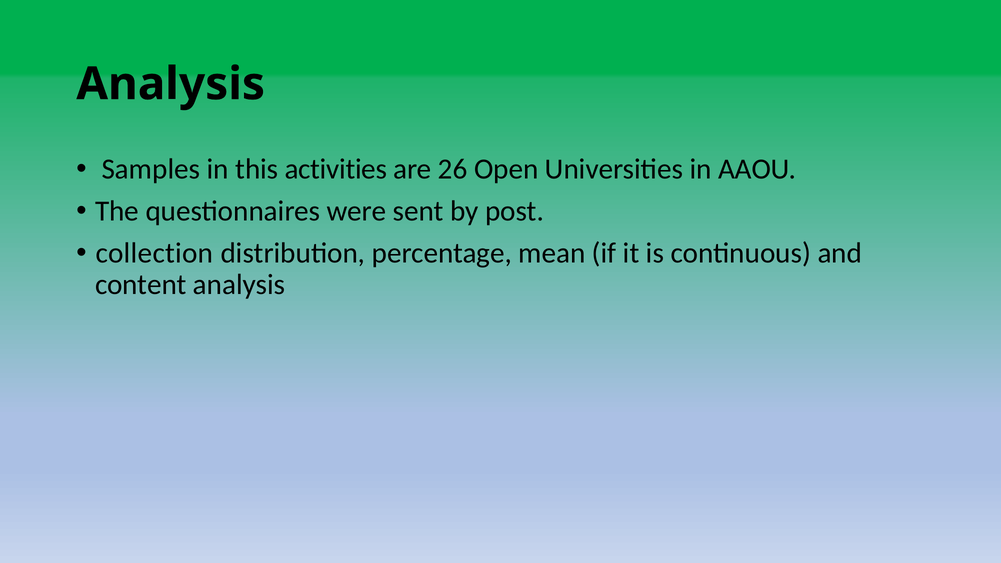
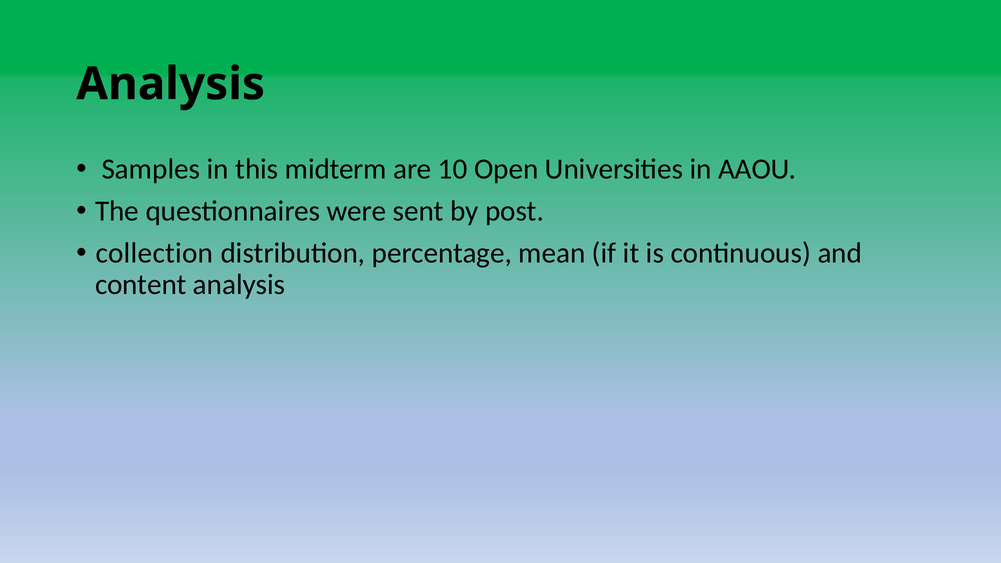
activities: activities -> midterm
26: 26 -> 10
